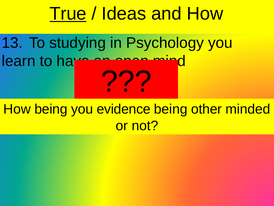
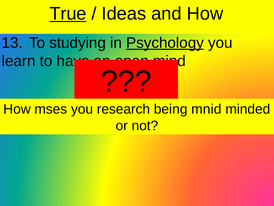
Psychology underline: none -> present
How being: being -> mses
evidence: evidence -> research
other: other -> mnid
